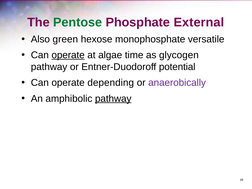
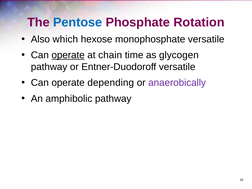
Pentose colour: green -> blue
External: External -> Rotation
green: green -> which
algae: algae -> chain
Entner-Duodoroff potential: potential -> versatile
pathway at (113, 99) underline: present -> none
